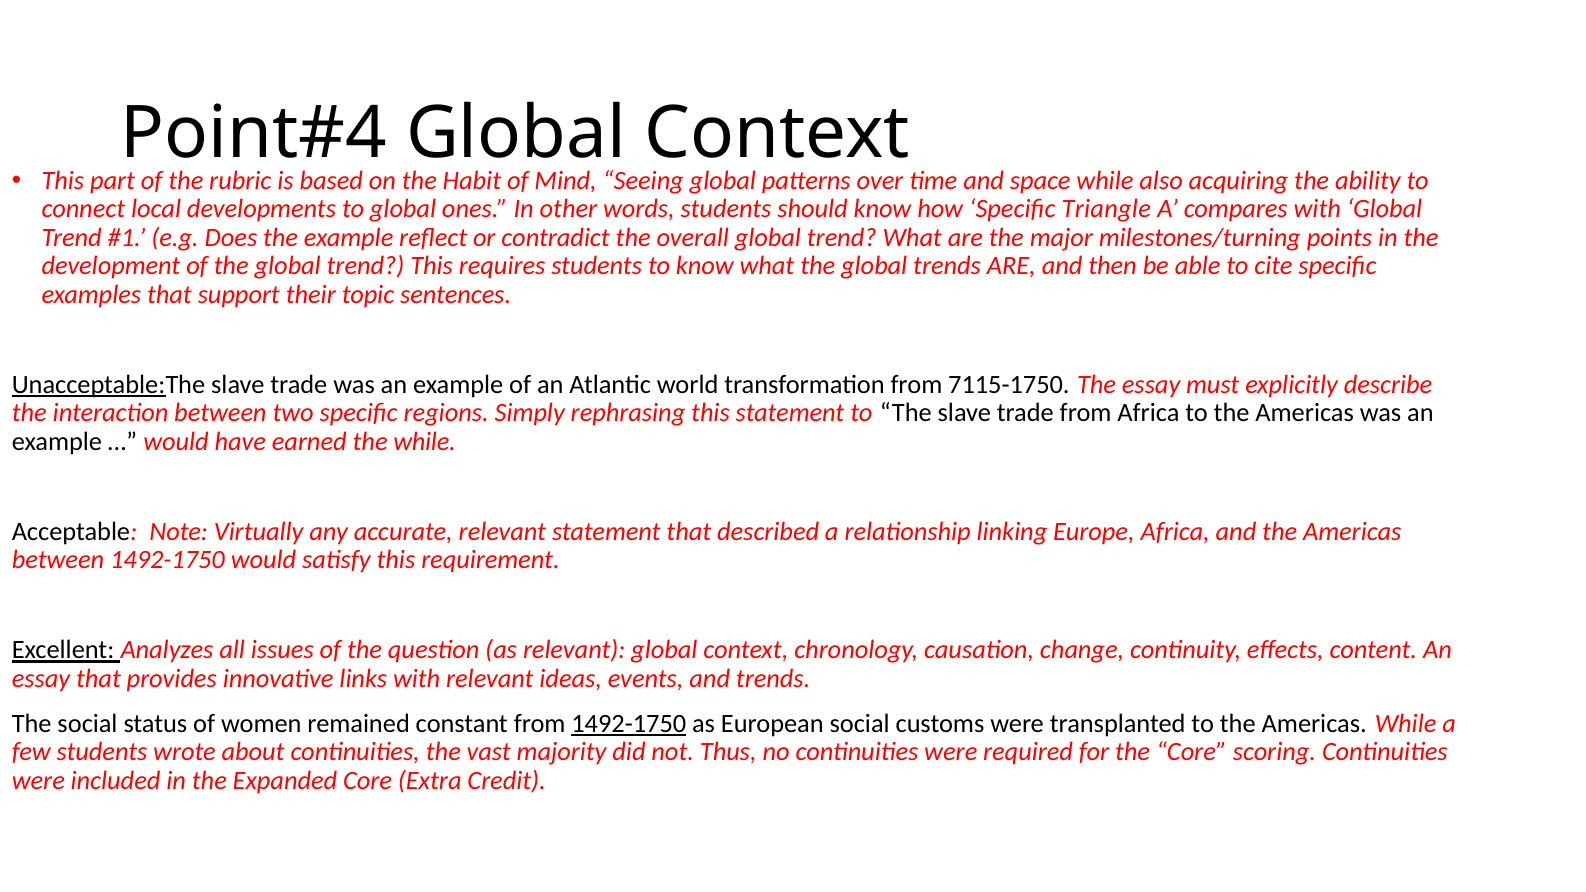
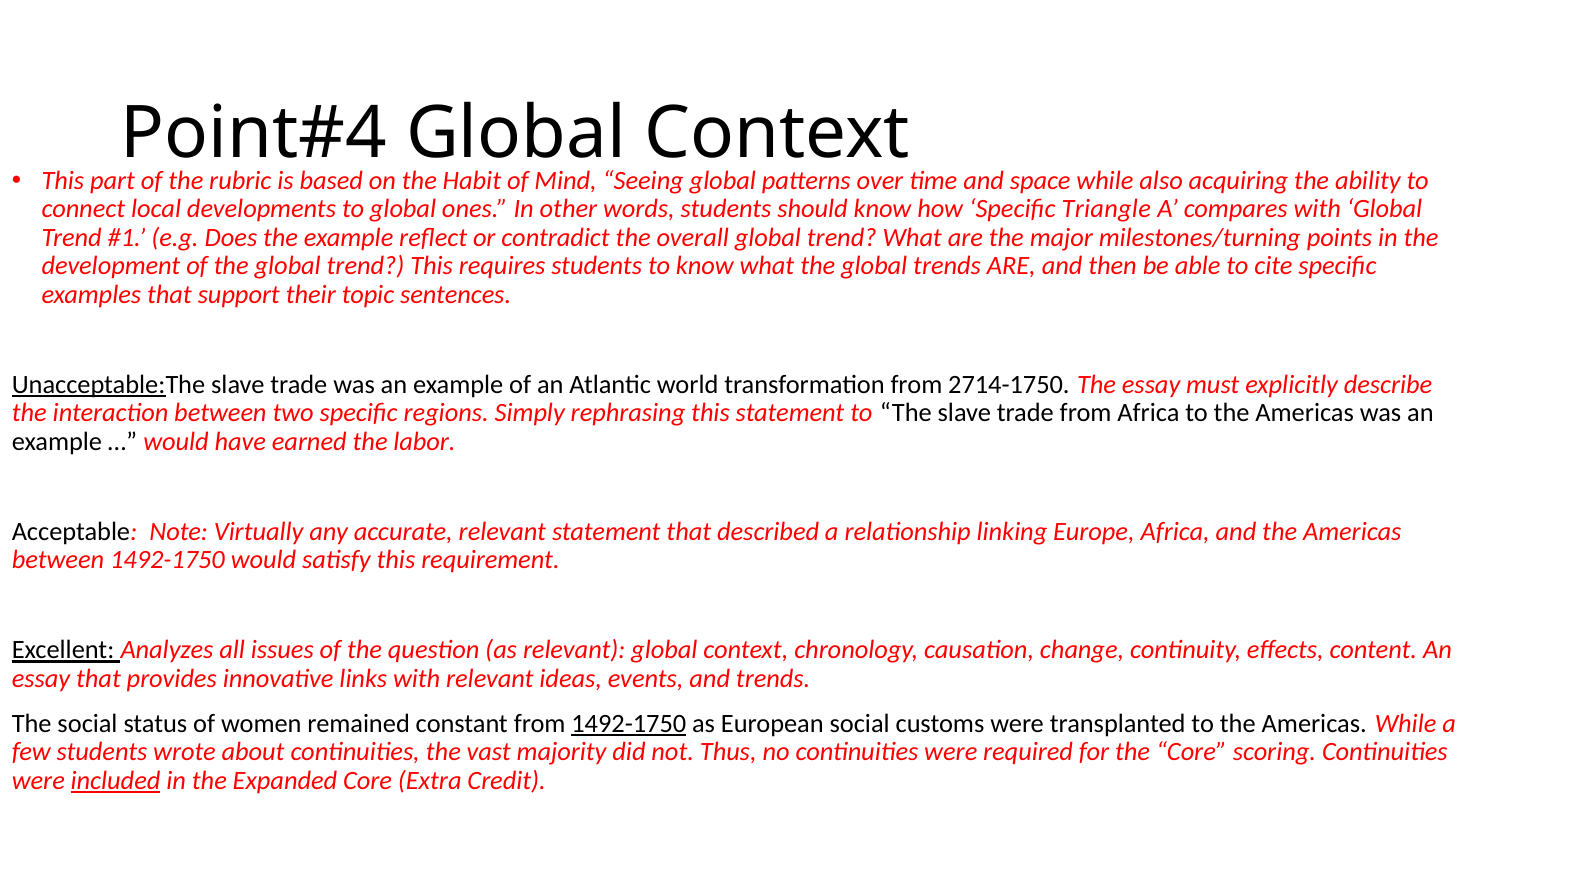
7115-1750: 7115-1750 -> 2714-1750
the while: while -> labor
included underline: none -> present
